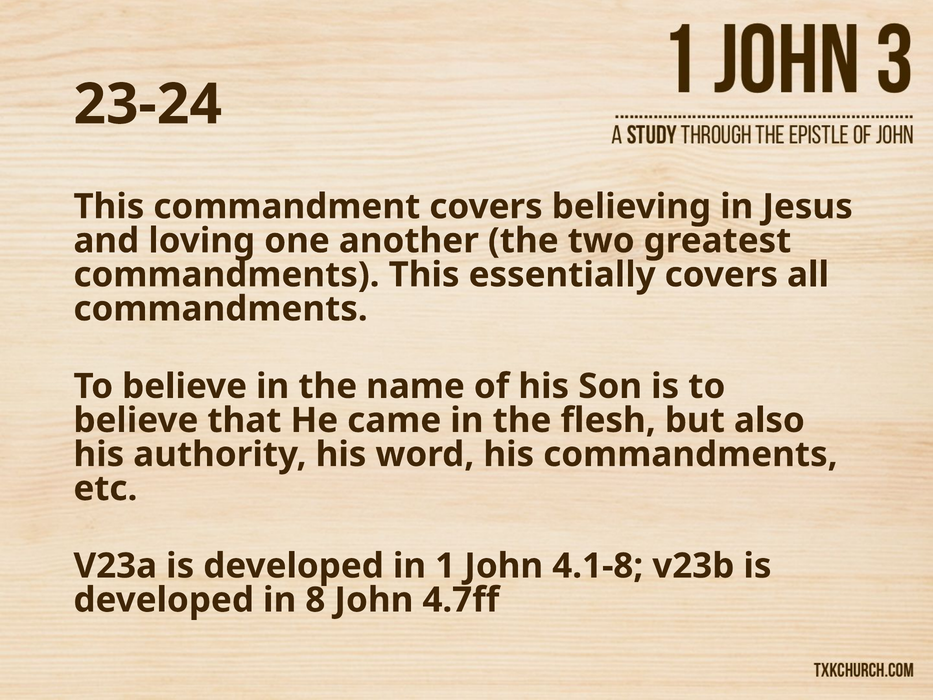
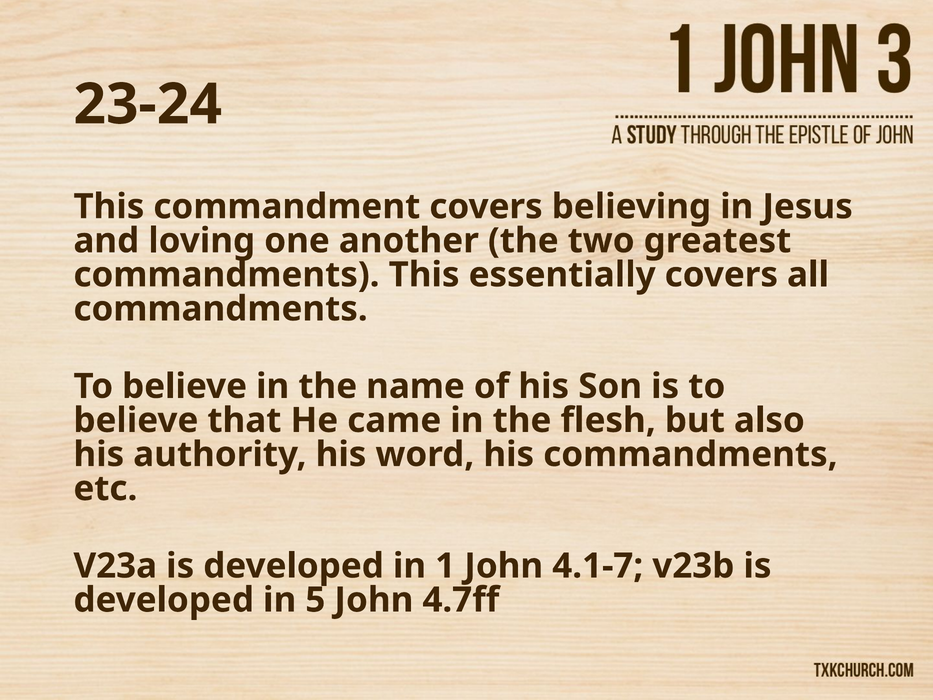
4.1-8: 4.1-8 -> 4.1-7
8: 8 -> 5
